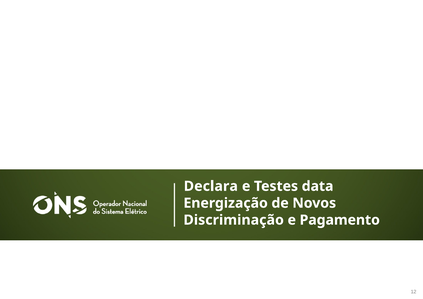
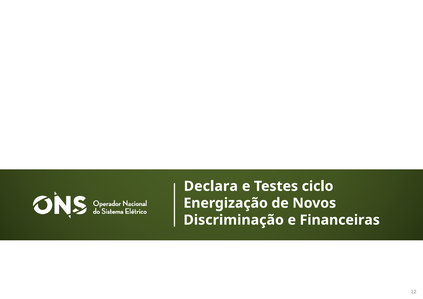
data: data -> ciclo
Pagamento: Pagamento -> Financeiras
